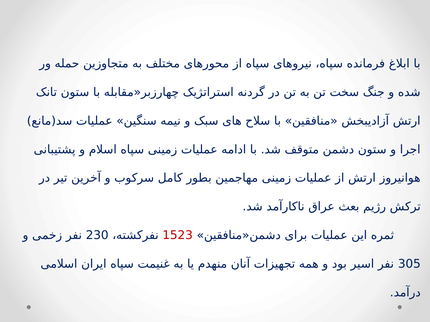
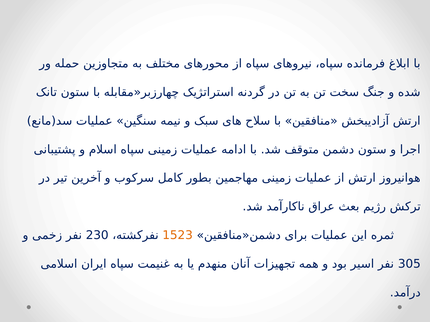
1523 colour: red -> orange
